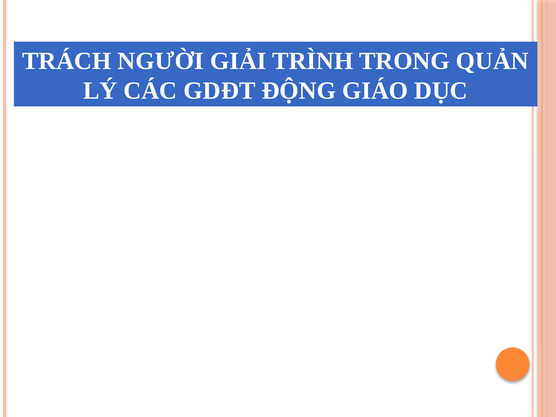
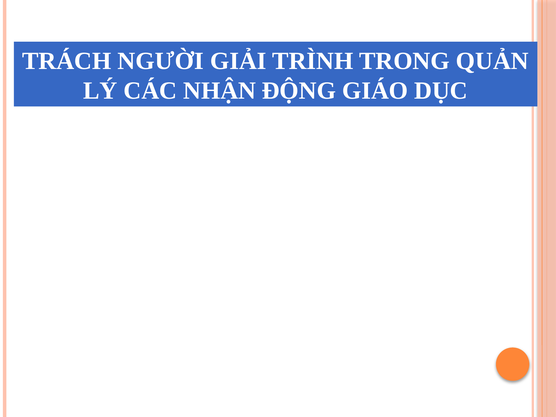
GDĐT: GDĐT -> NHẬN
